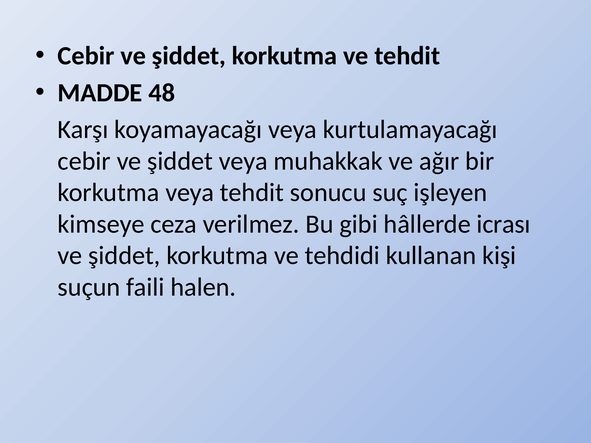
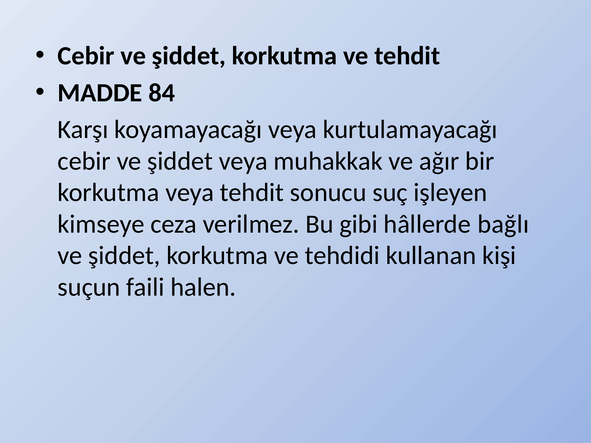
48: 48 -> 84
icrası: icrası -> bağlı
